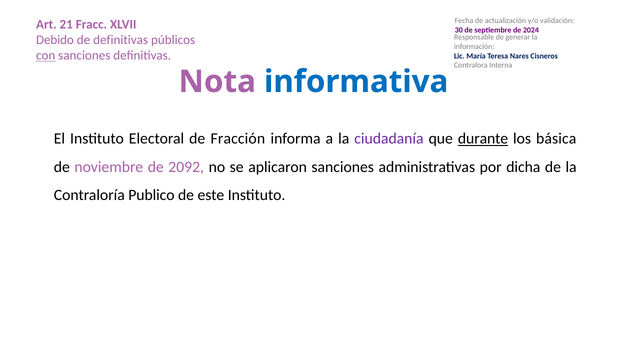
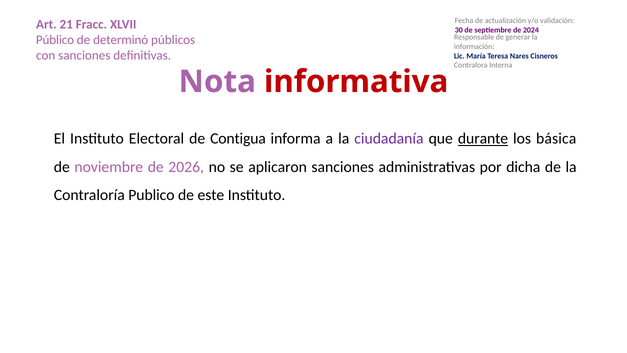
Debido: Debido -> Público
de definitivas: definitivas -> determinó
con underline: present -> none
informativa colour: blue -> red
Fracción: Fracción -> Contigua
2092: 2092 -> 2026
